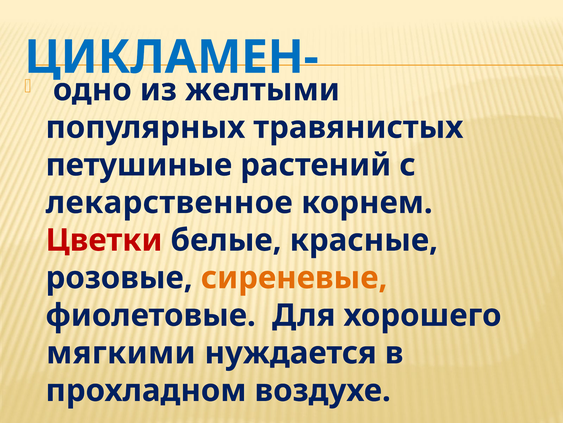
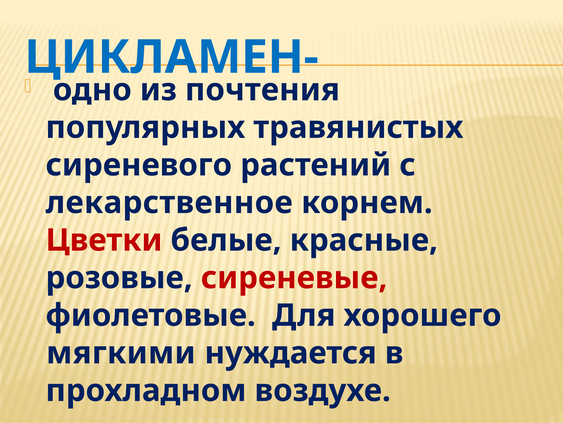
желтыми: желтыми -> почтения
петушиные: петушиные -> сиреневого
сиреневые colour: orange -> red
